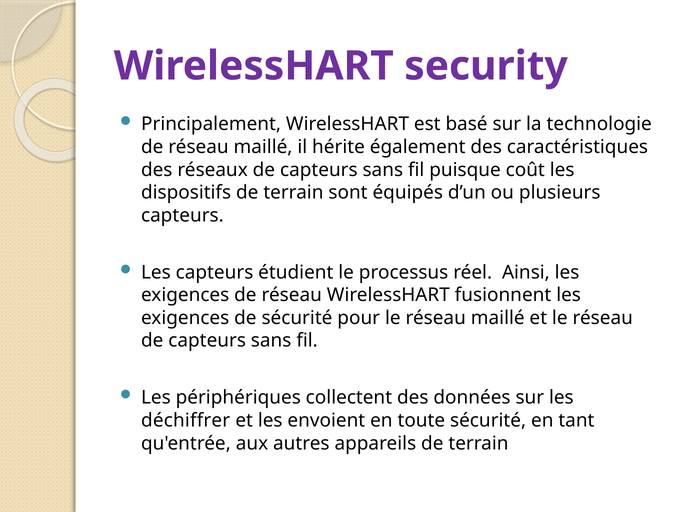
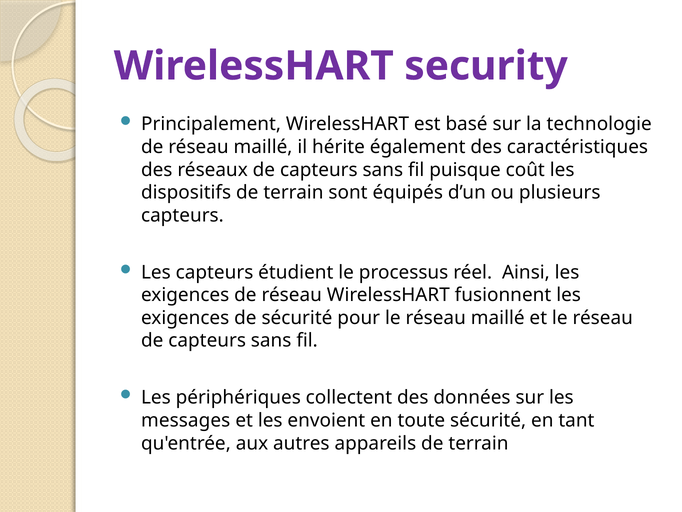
déchiffrer: déchiffrer -> messages
